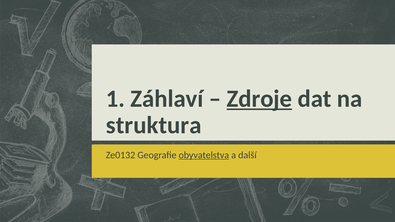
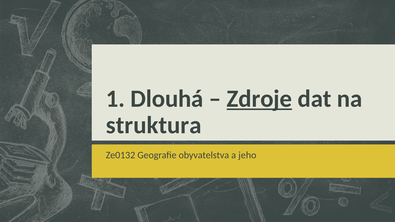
Záhlaví: Záhlaví -> Dlouhá
obyvatelstva underline: present -> none
další: další -> jeho
